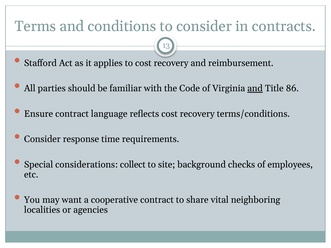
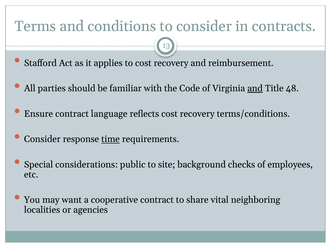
86: 86 -> 48
time underline: none -> present
collect: collect -> public
